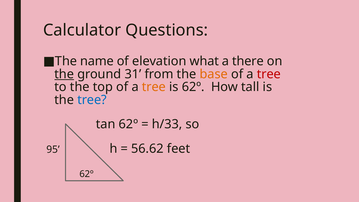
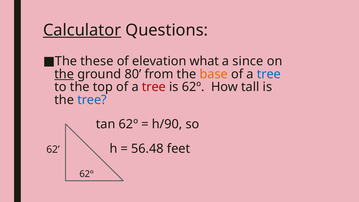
Calculator underline: none -> present
name: name -> these
there: there -> since
31: 31 -> 80
tree at (269, 74) colour: red -> blue
tree at (154, 87) colour: orange -> red
h/33: h/33 -> h/90
95: 95 -> 62
56.62: 56.62 -> 56.48
